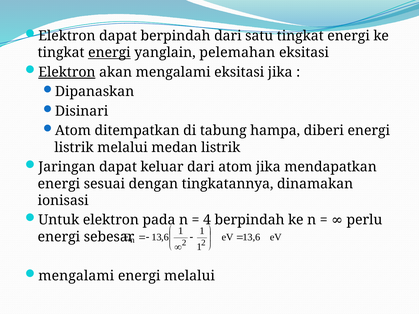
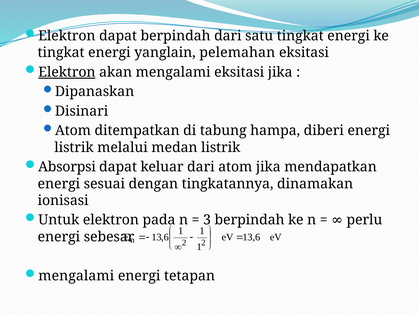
energi at (109, 53) underline: present -> none
Jaringan: Jaringan -> Absorpsi
4: 4 -> 3
energi melalui: melalui -> tetapan
